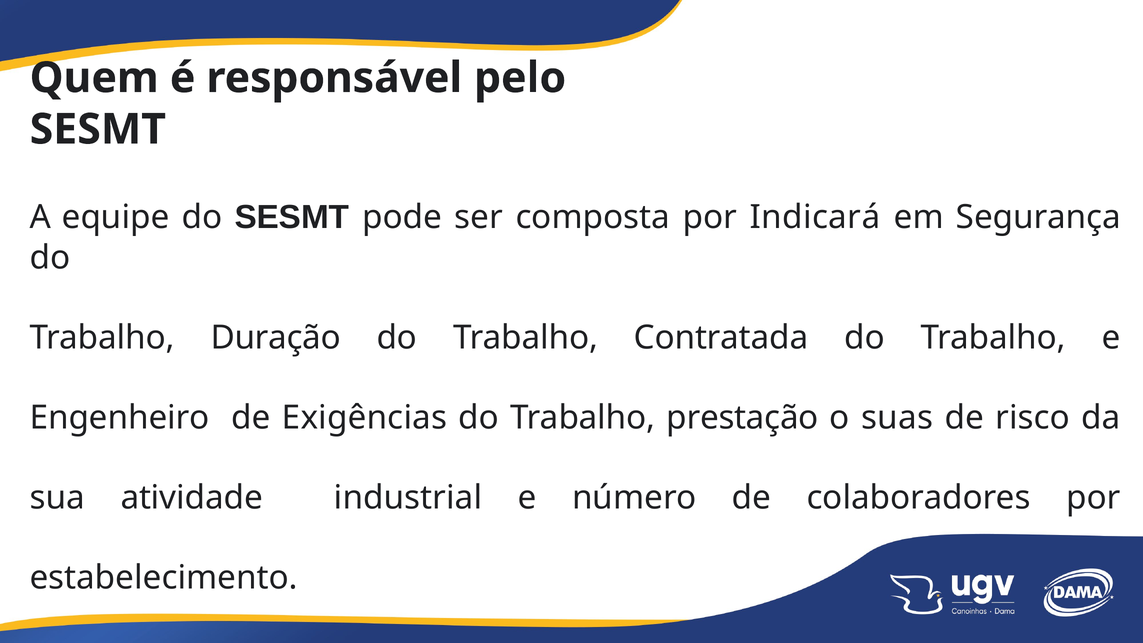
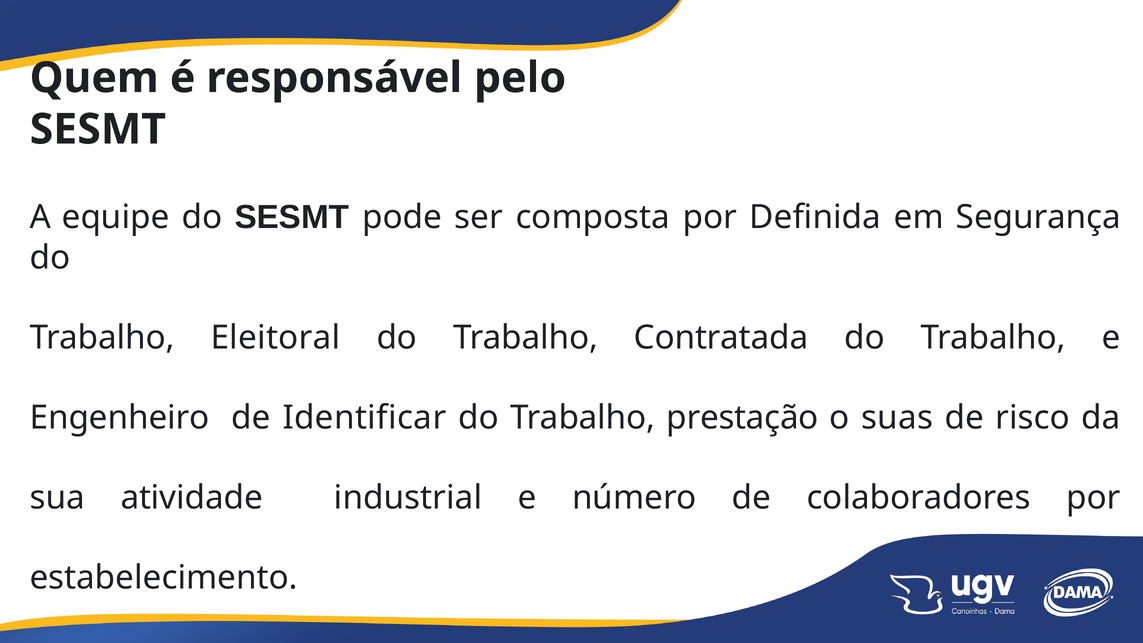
Indicará: Indicará -> Definida
Duração: Duração -> Eleitoral
Exigências: Exigências -> Identificar
